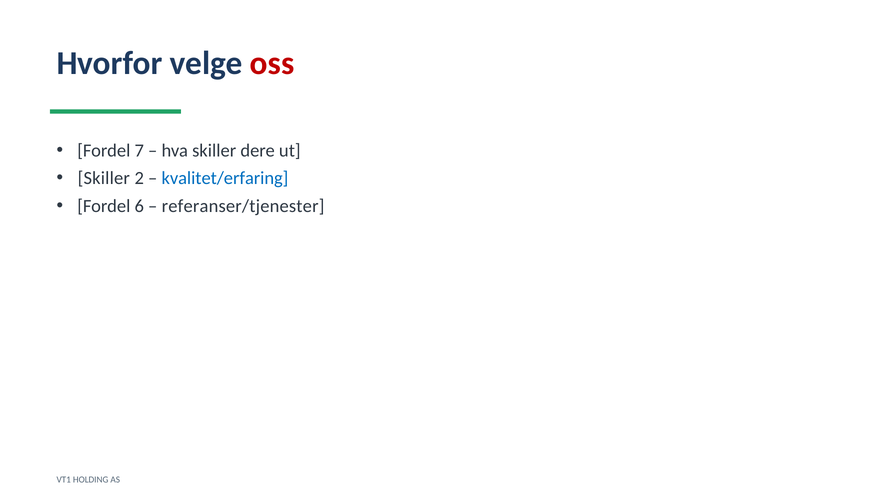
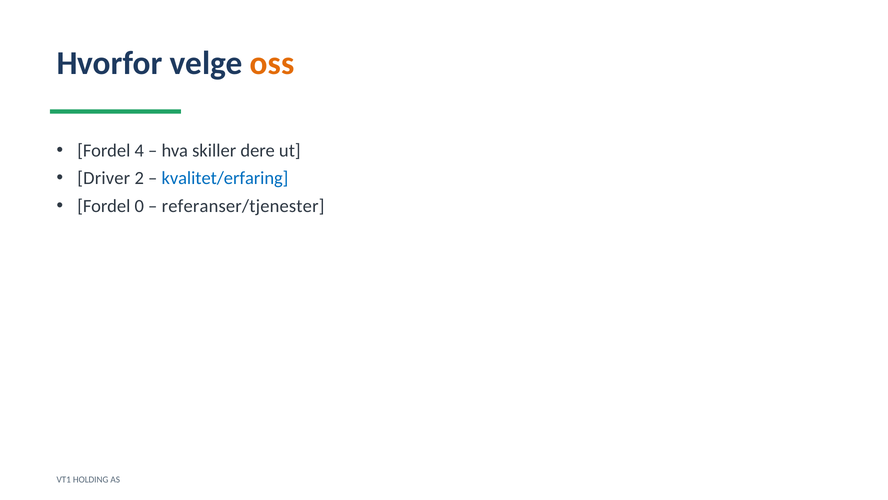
oss colour: red -> orange
7: 7 -> 4
Skiller at (104, 178): Skiller -> Driver
6: 6 -> 0
